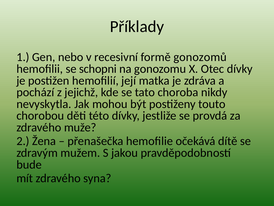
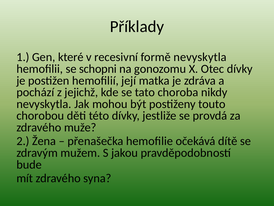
nebo: nebo -> které
formě gonozomů: gonozomů -> nevyskytla
